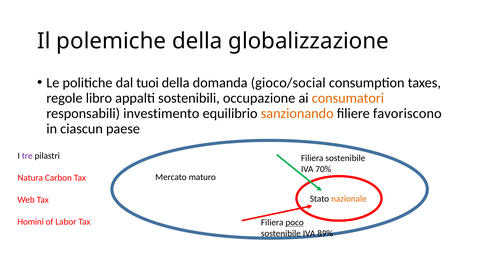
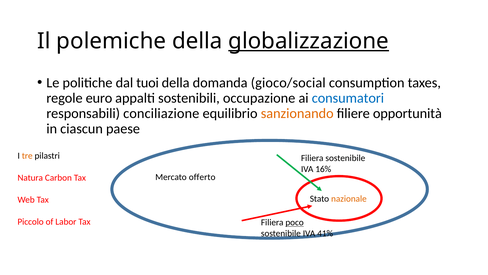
globalizzazione underline: none -> present
libro: libro -> euro
consumatori colour: orange -> blue
investimento: investimento -> conciliazione
favoriscono: favoriscono -> opportunità
tre colour: purple -> orange
70%: 70% -> 16%
maturo: maturo -> offerto
Homini: Homini -> Piccolo
89%: 89% -> 41%
